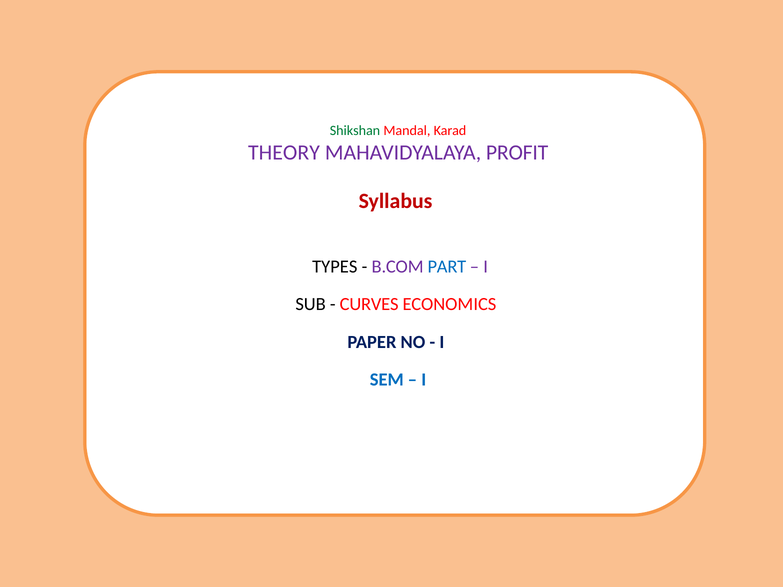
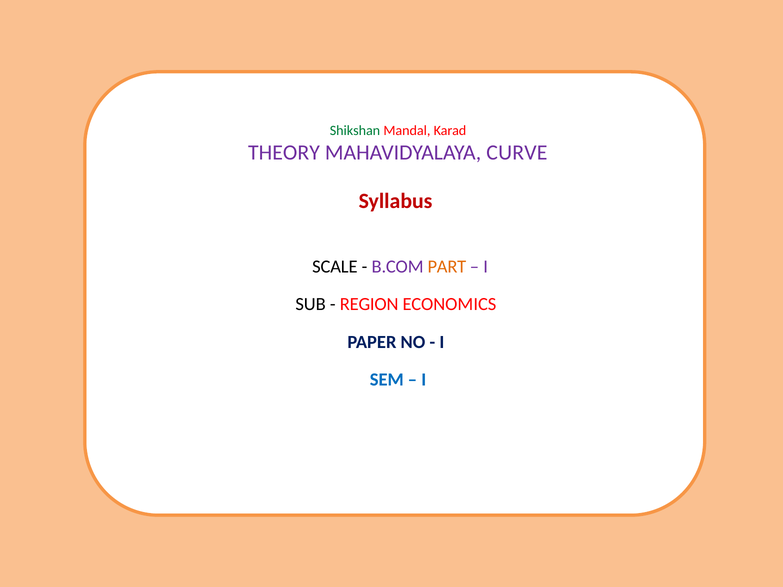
PROFIT: PROFIT -> CURVE
TYPES: TYPES -> SCALE
PART colour: blue -> orange
CURVES: CURVES -> REGION
